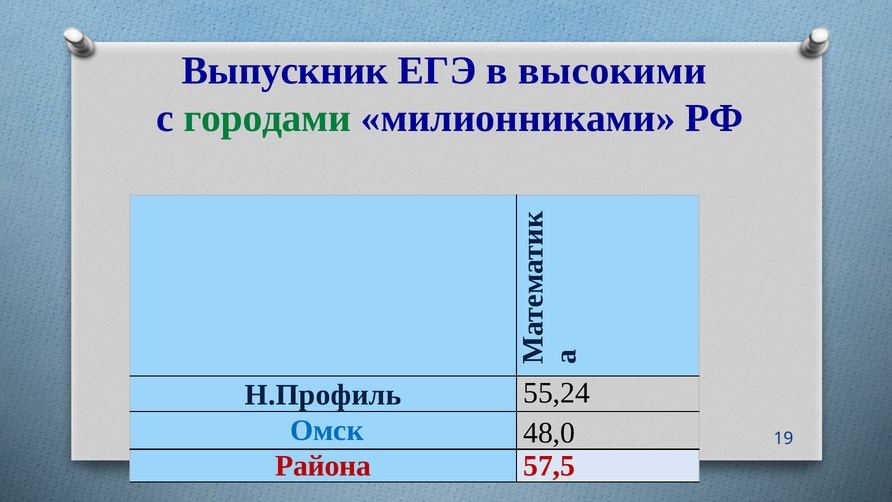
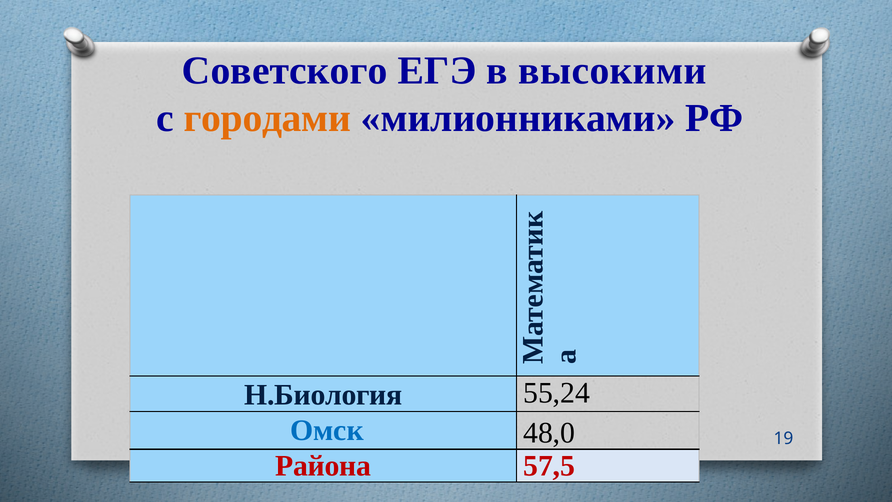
Выпускник: Выпускник -> Советского
городами colour: green -> orange
Н.Профиль: Н.Профиль -> Н.Биология
